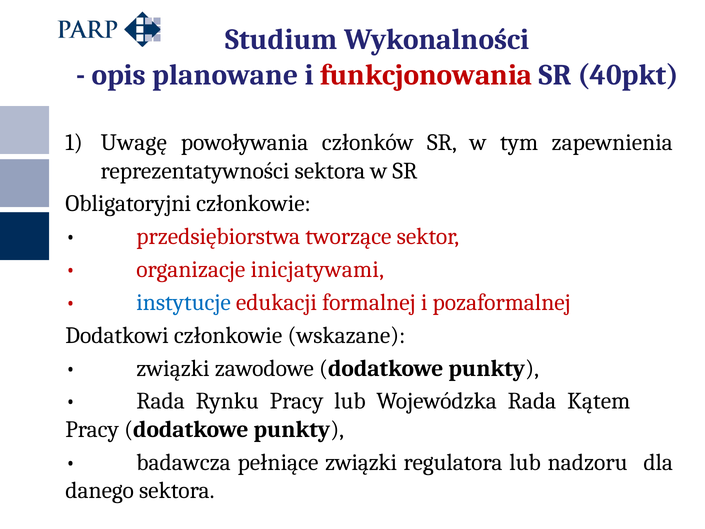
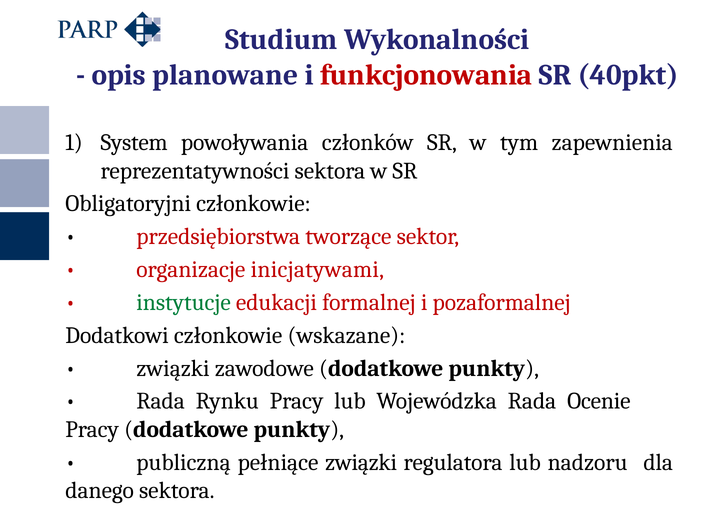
Uwagę: Uwagę -> System
instytucje colour: blue -> green
Kątem: Kątem -> Ocenie
badawcza: badawcza -> publiczną
